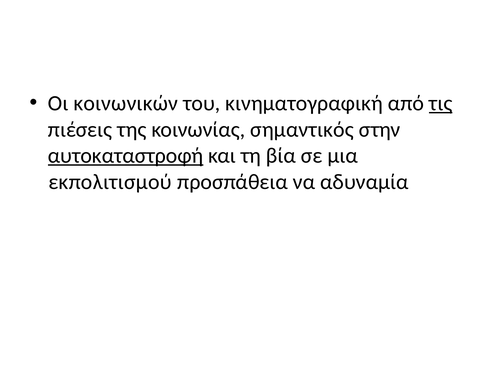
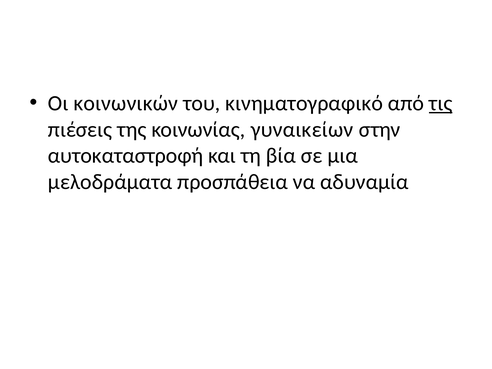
κινηματογραφική: κινηματογραφική -> κινηματογραφικό
σημαντικός: σημαντικός -> γυναικείων
αυτοκαταστροφή underline: present -> none
εκπολιτισμού: εκπολιτισμού -> μελοδράματα
